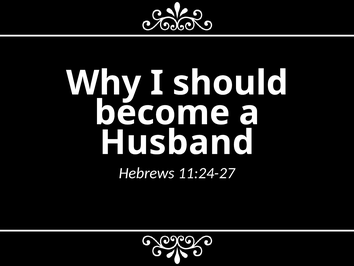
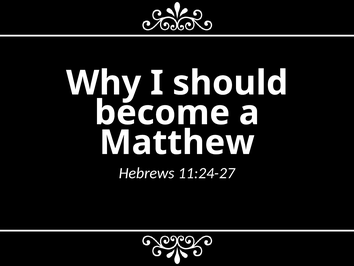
Husband: Husband -> Matthew
